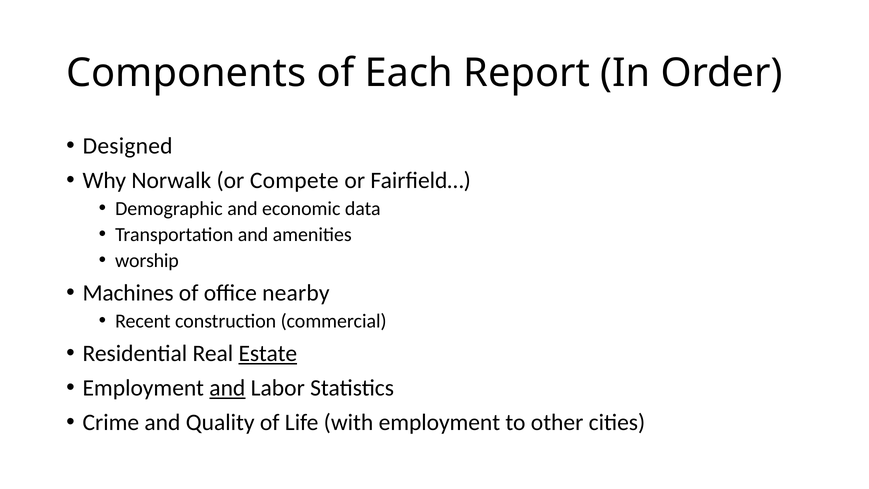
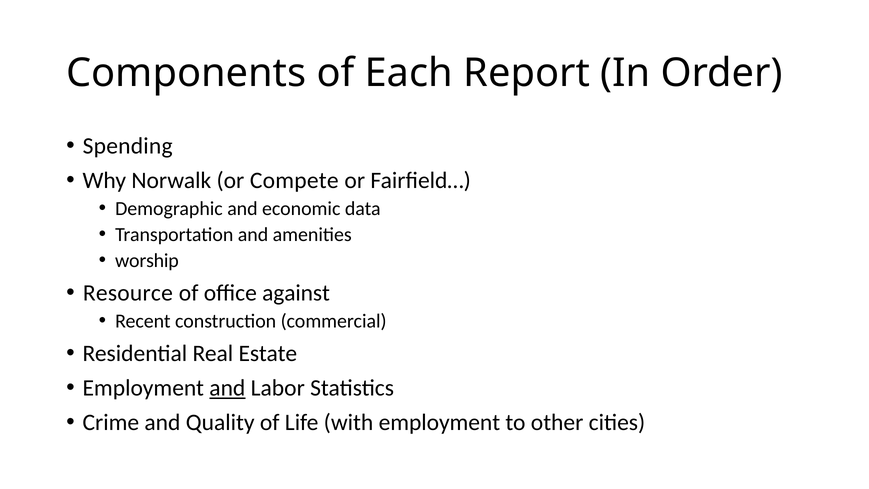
Designed: Designed -> Spending
Machines: Machines -> Resource
nearby: nearby -> against
Estate underline: present -> none
